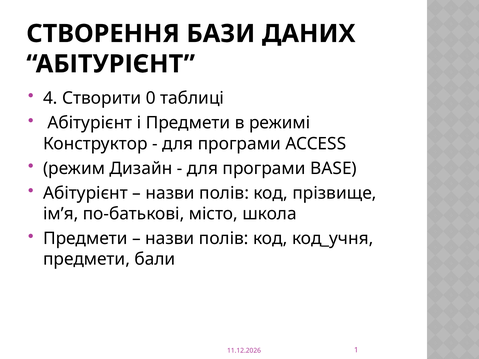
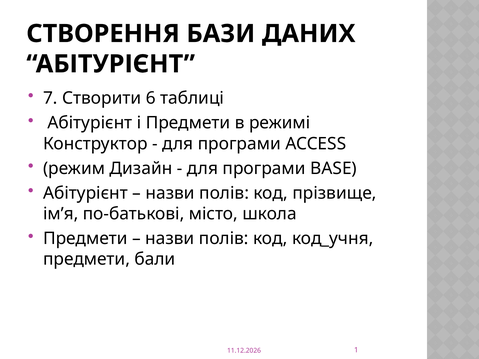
4: 4 -> 7
0: 0 -> 6
